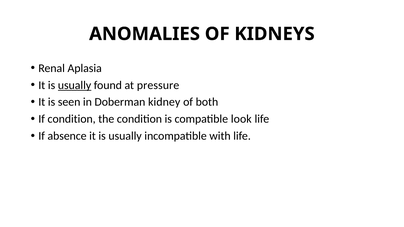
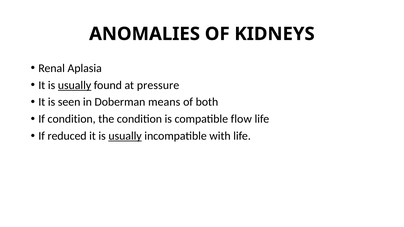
kidney: kidney -> means
look: look -> flow
absence: absence -> reduced
usually at (125, 136) underline: none -> present
